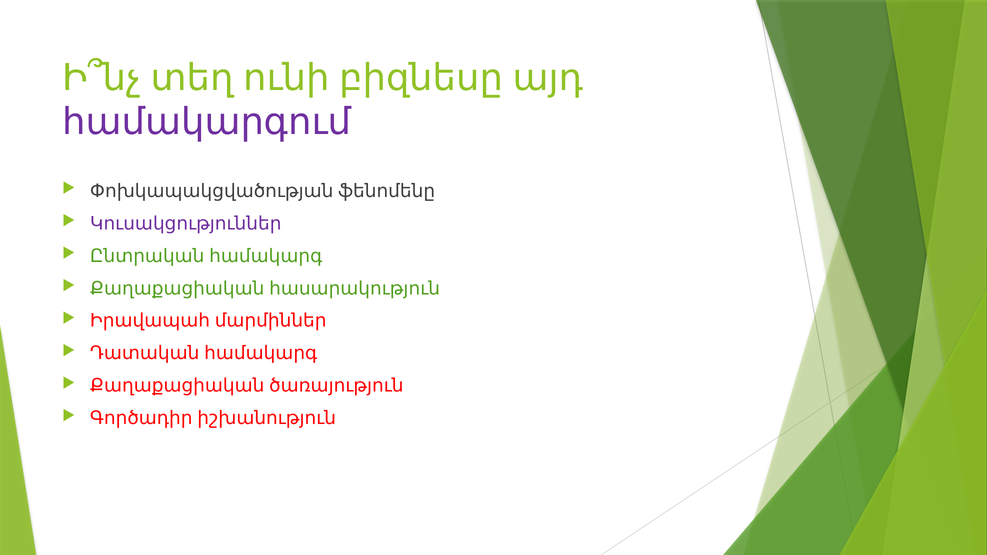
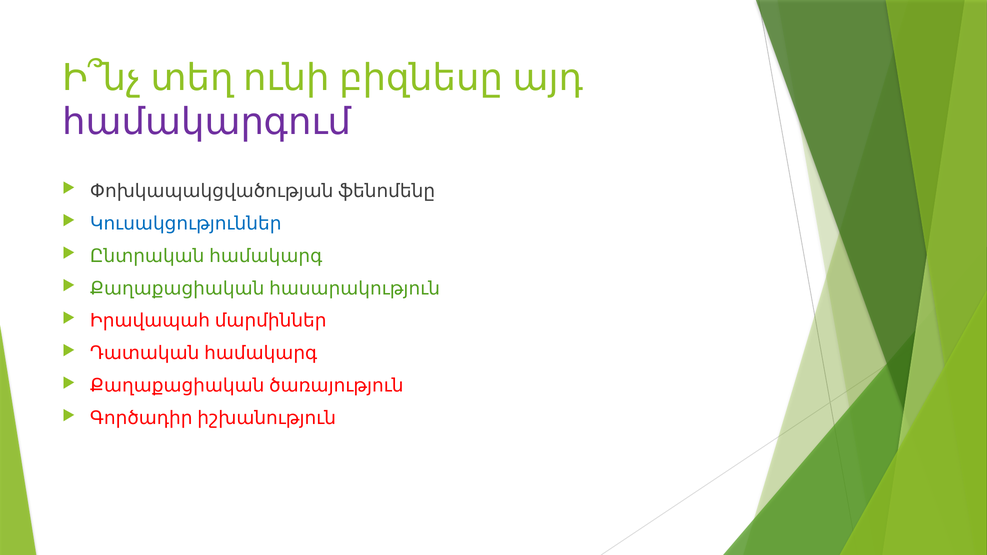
Կուսակցություններ colour: purple -> blue
